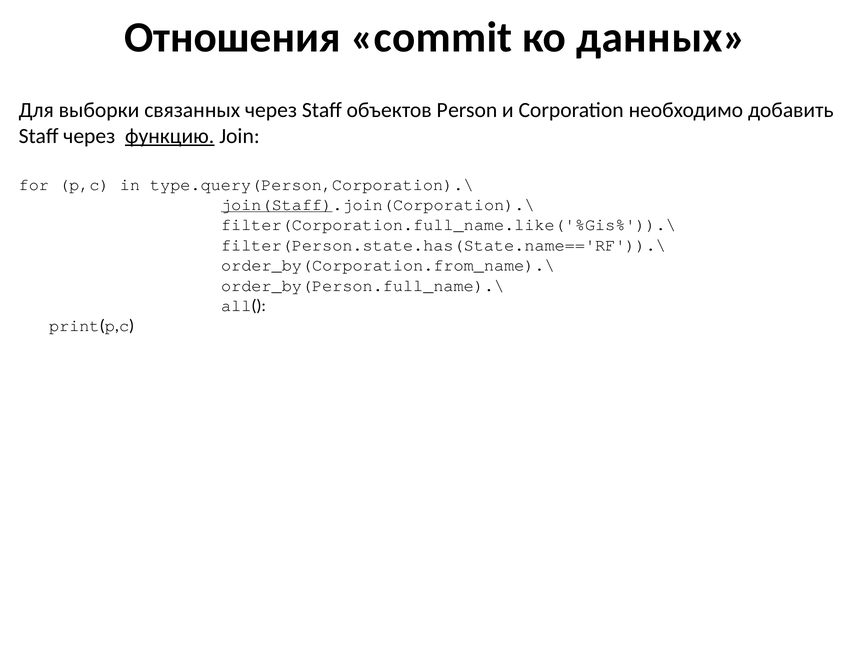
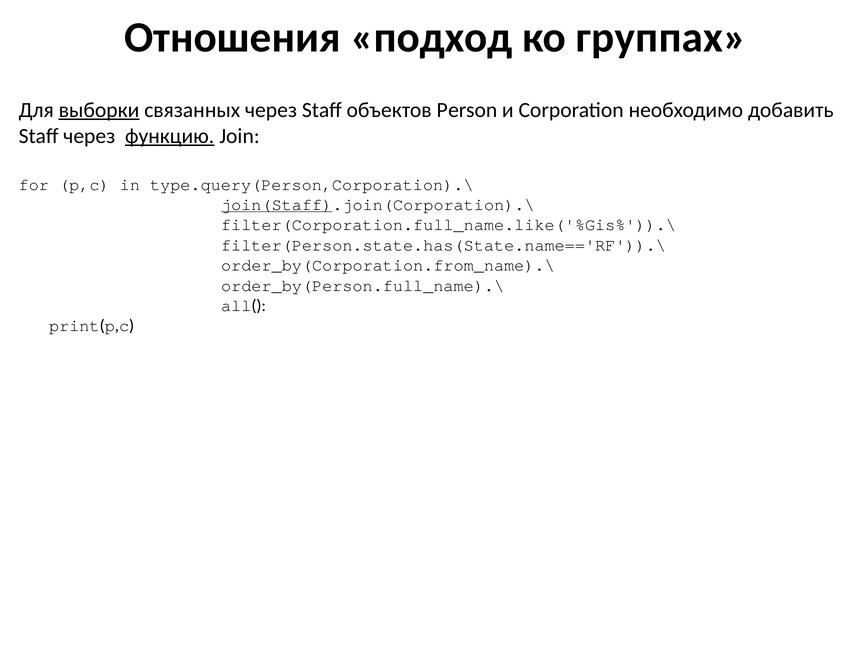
commit: commit -> подход
данных: данных -> группах
выборки underline: none -> present
